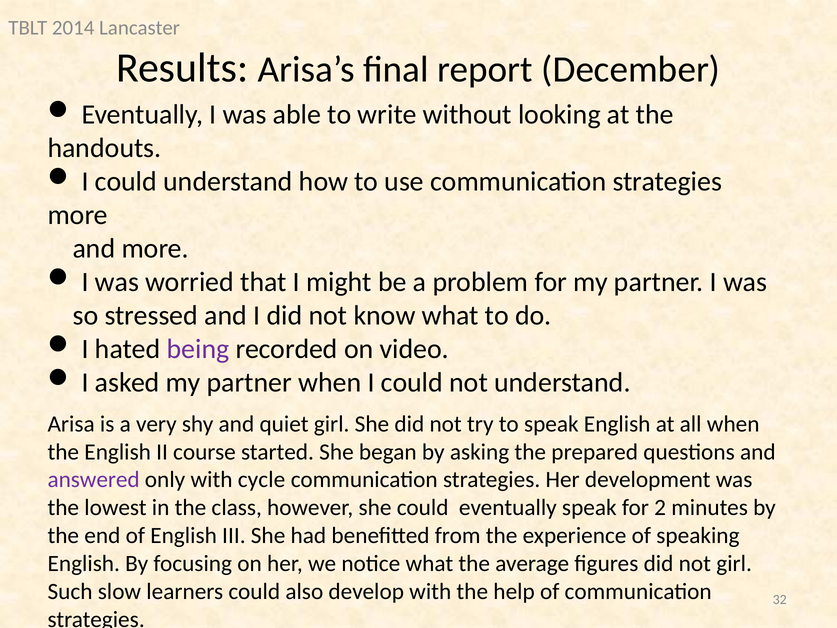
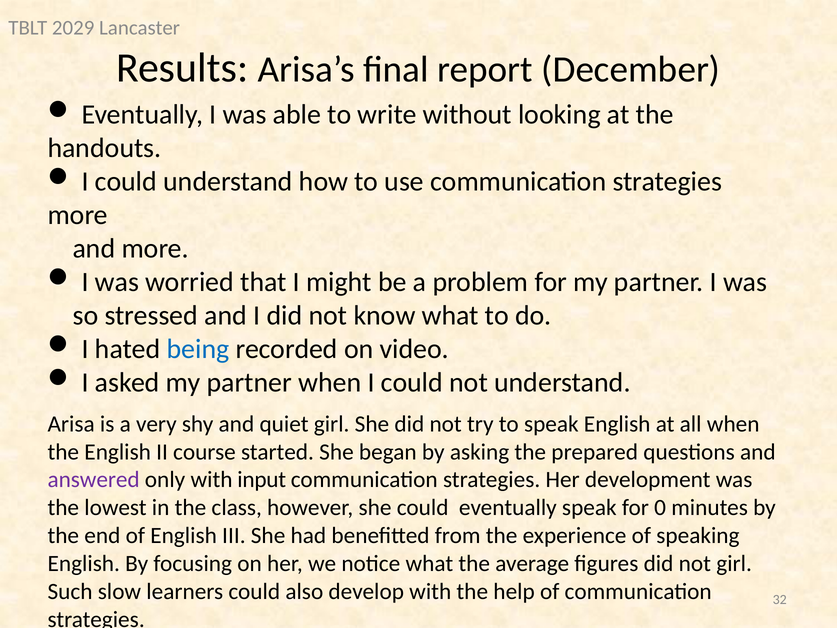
2014: 2014 -> 2029
being colour: purple -> blue
cycle: cycle -> input
2: 2 -> 0
